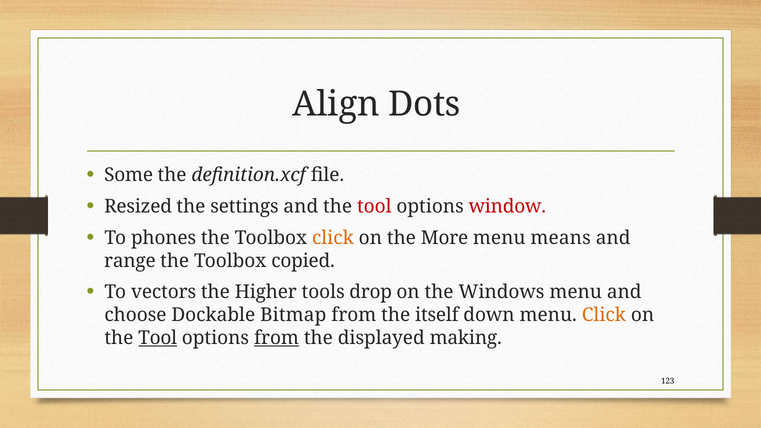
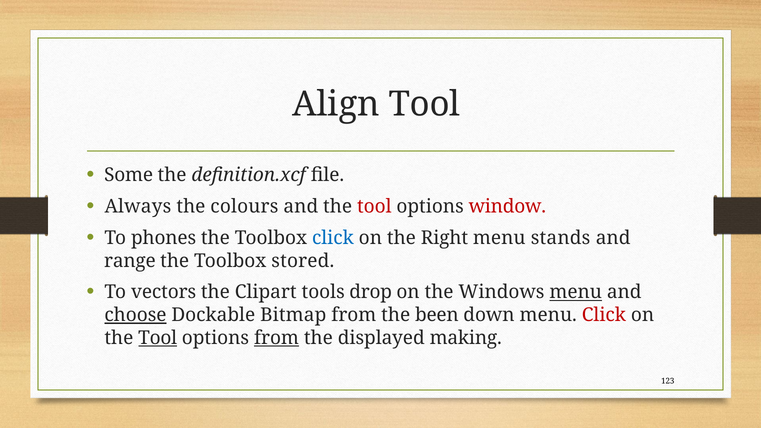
Align Dots: Dots -> Tool
Resized: Resized -> Always
settings: settings -> colours
click at (333, 238) colour: orange -> blue
More: More -> Right
means: means -> stands
copied: copied -> stored
Higher: Higher -> Clipart
menu at (576, 292) underline: none -> present
choose underline: none -> present
itself: itself -> been
Click at (604, 315) colour: orange -> red
